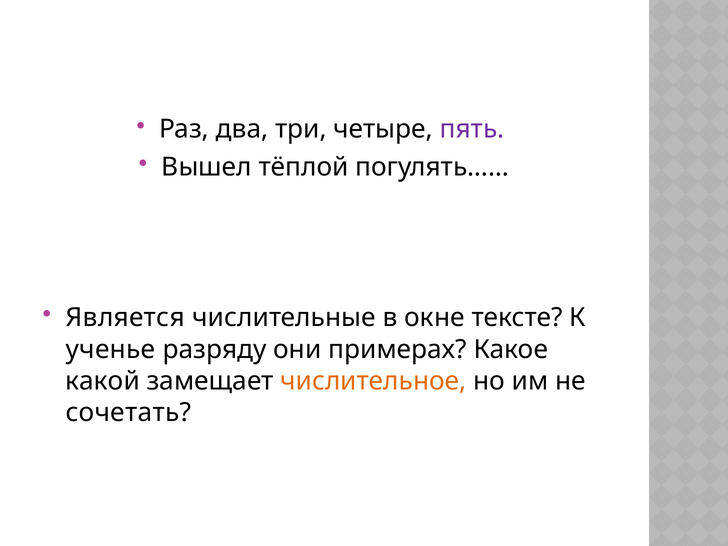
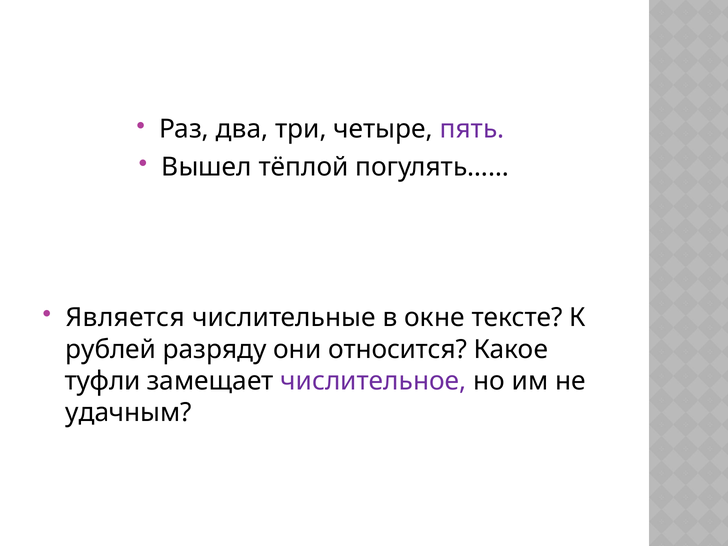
ученье: ученье -> рублей
примерах: примерах -> относится
какой: какой -> туфли
числительное colour: orange -> purple
сочетать: сочетать -> удачным
